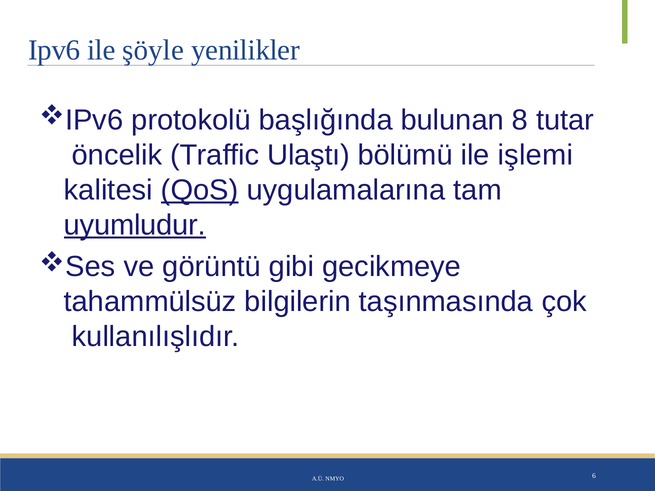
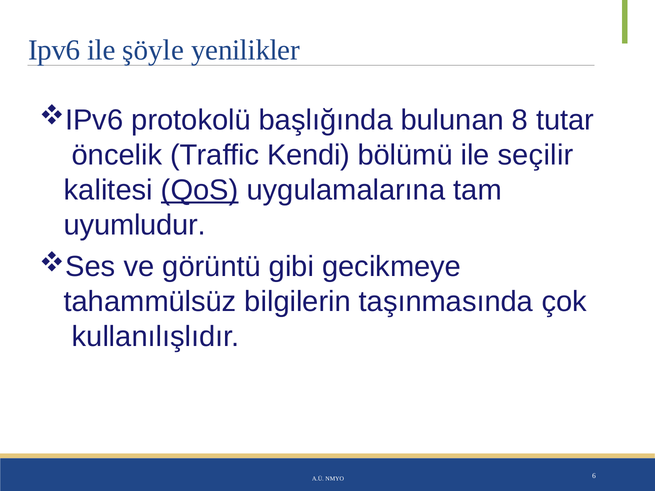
Ulaştı: Ulaştı -> Kendi
işlemi: işlemi -> seçilir
uyumludur underline: present -> none
